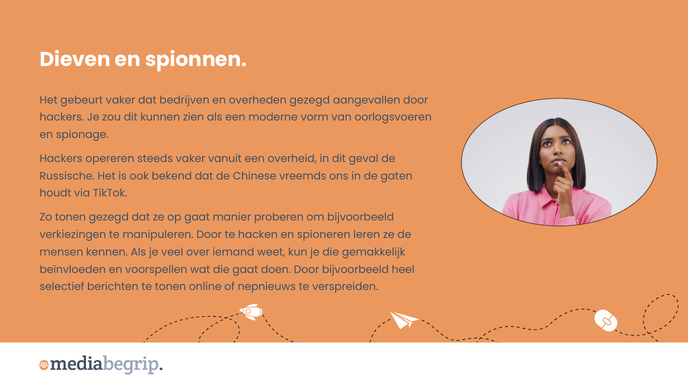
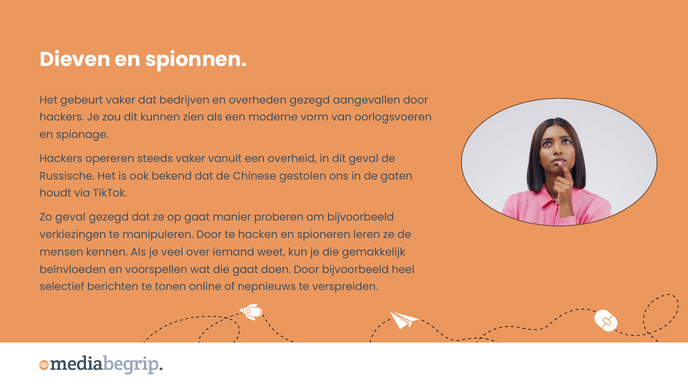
vreemds: vreemds -> gestolen
Zo tonen: tonen -> geval
